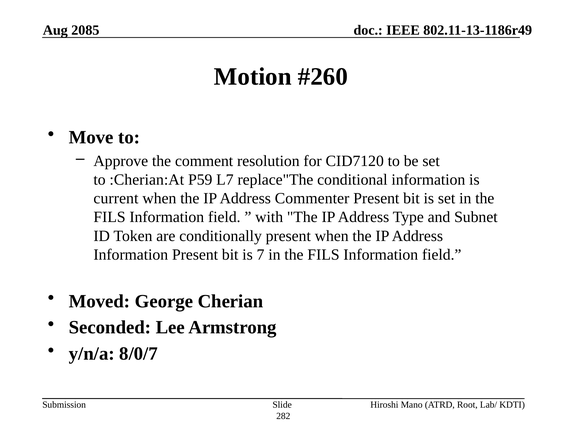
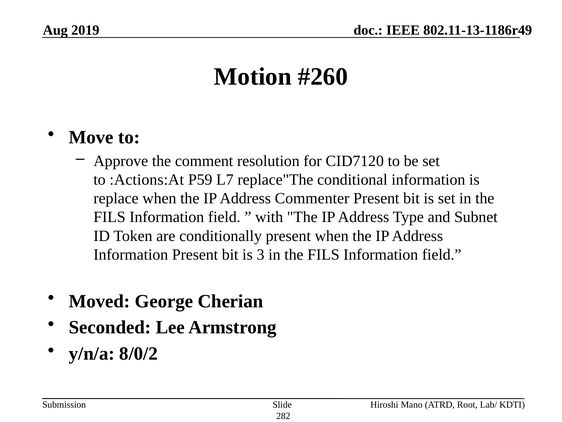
2085: 2085 -> 2019
:Cherian:At: :Cherian:At -> :Actions:At
current: current -> replace
7: 7 -> 3
8/0/7: 8/0/7 -> 8/0/2
